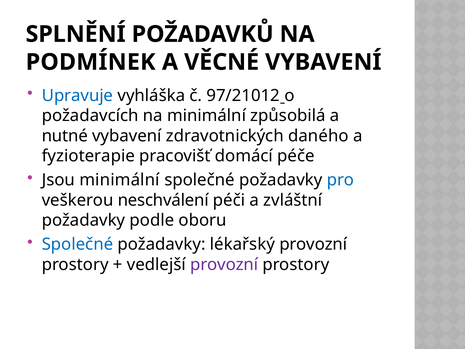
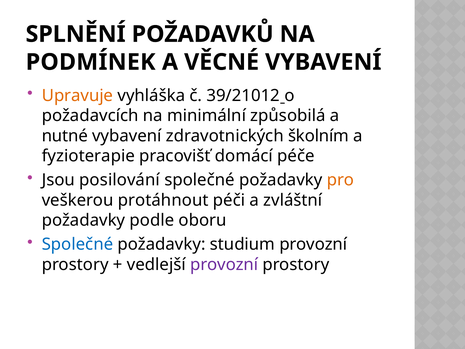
Upravuje colour: blue -> orange
97/21012: 97/21012 -> 39/21012
daného: daného -> školním
Jsou minimální: minimální -> posilování
pro colour: blue -> orange
neschválení: neschválení -> protáhnout
lékařský: lékařský -> studium
